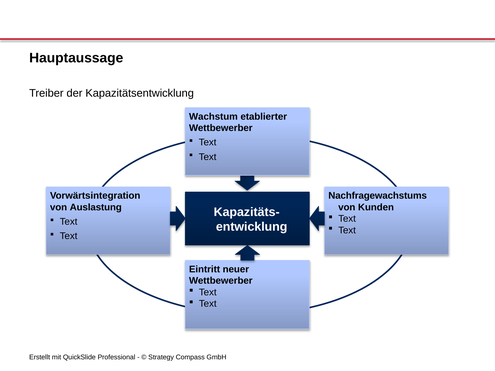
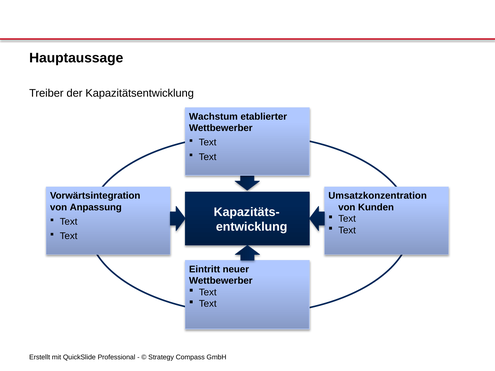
Nachfragewachstums: Nachfragewachstums -> Umsatzkonzentration
Auslastung: Auslastung -> Anpassung
